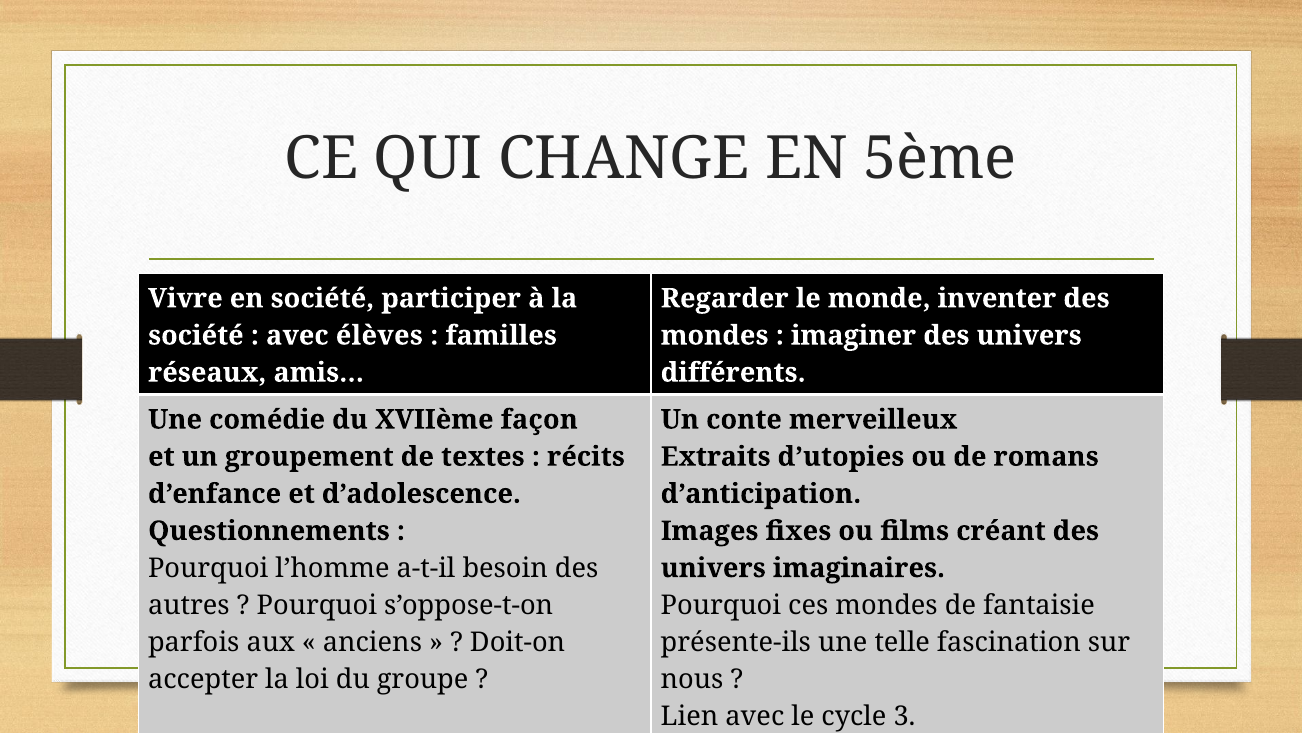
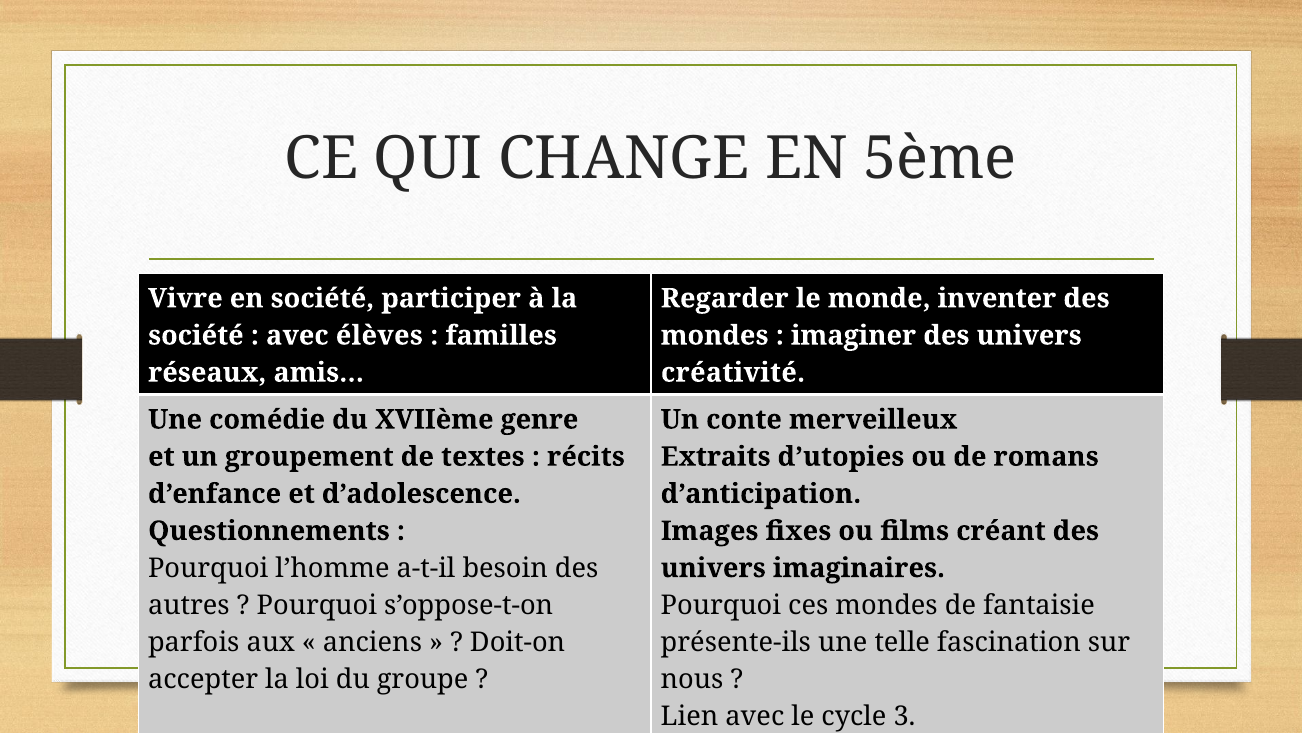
différents: différents -> créativité
façon: façon -> genre
